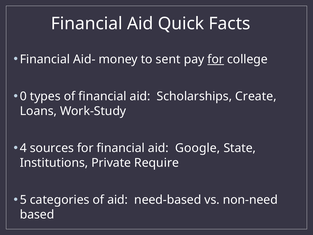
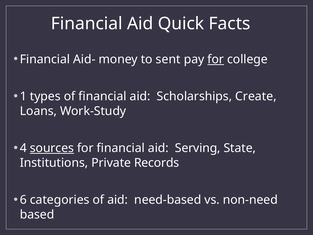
0: 0 -> 1
sources underline: none -> present
Google: Google -> Serving
Require: Require -> Records
5: 5 -> 6
